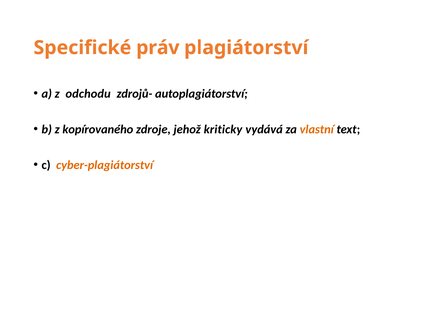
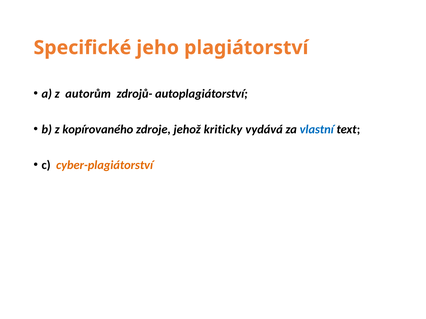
práv: práv -> jeho
odchodu: odchodu -> autorům
vlastní colour: orange -> blue
